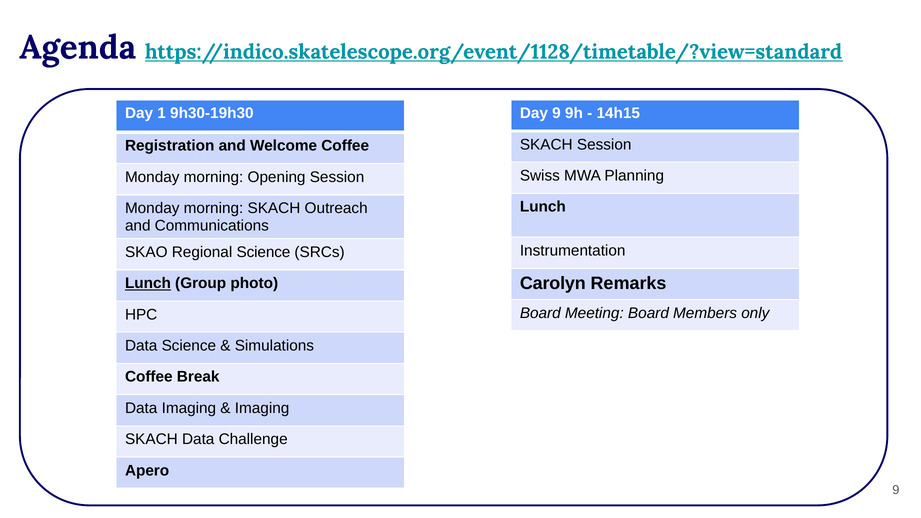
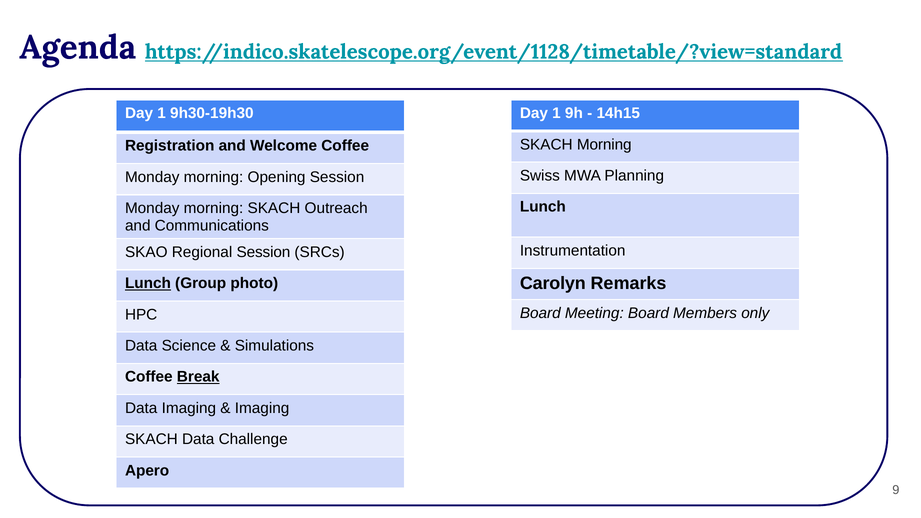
9 at (557, 113): 9 -> 1
SKACH Session: Session -> Morning
Regional Science: Science -> Session
Break underline: none -> present
